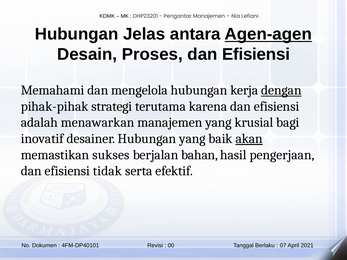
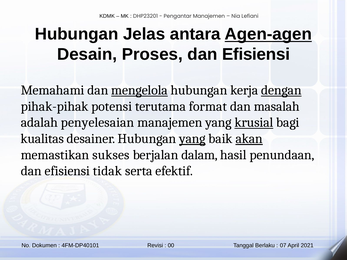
mengelola underline: none -> present
strategi: strategi -> potensi
karena: karena -> format
efisiensi at (277, 106): efisiensi -> masalah
menawarkan: menawarkan -> penyelesaian
krusial underline: none -> present
inovatif: inovatif -> kualitas
yang at (192, 139) underline: none -> present
bahan: bahan -> dalam
pengerjaan: pengerjaan -> penundaan
